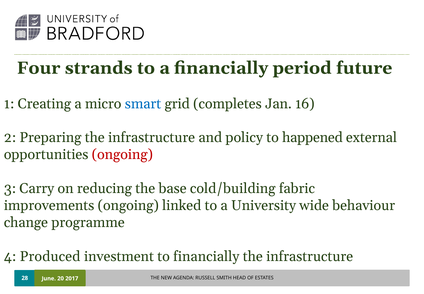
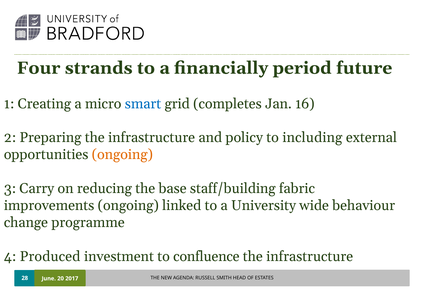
happened: happened -> including
ongoing at (122, 154) colour: red -> orange
cold/building: cold/building -> staff/building
to financially: financially -> confluence
